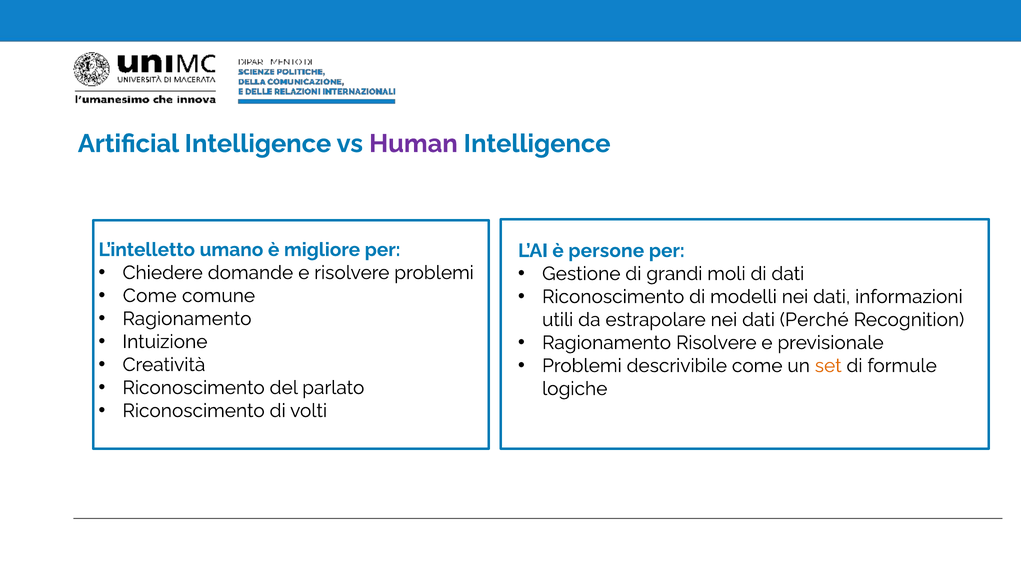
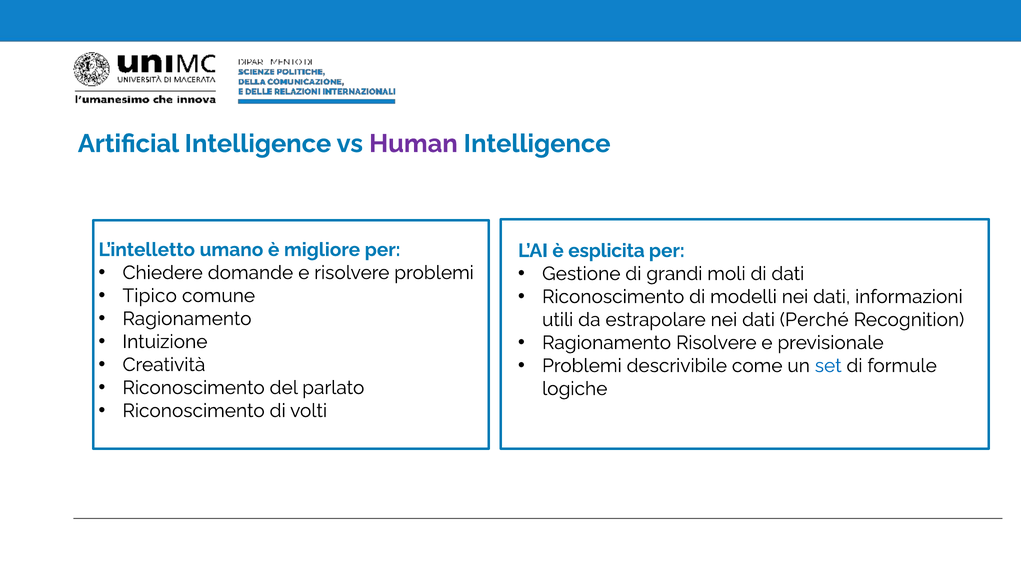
persone: persone -> esplicita
Come at (150, 295): Come -> Tipico
set colour: orange -> blue
